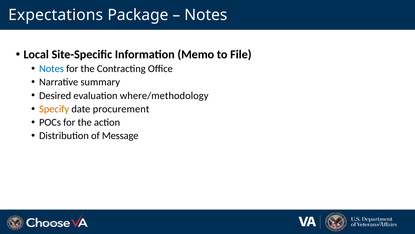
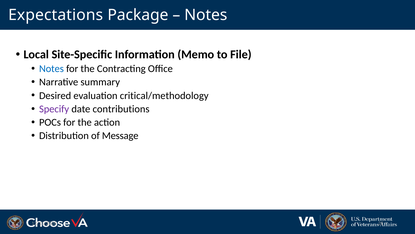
where/methodology: where/methodology -> critical/methodology
Specify colour: orange -> purple
procurement: procurement -> contributions
